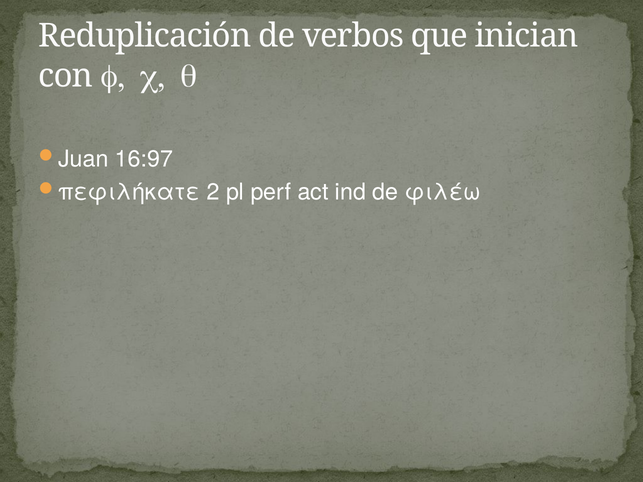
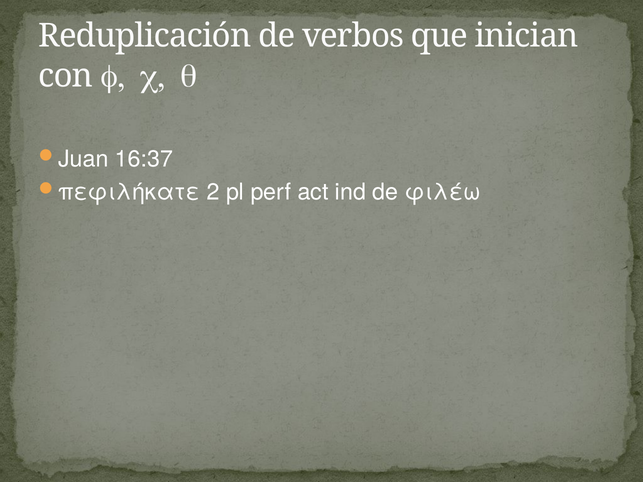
16:97: 16:97 -> 16:37
